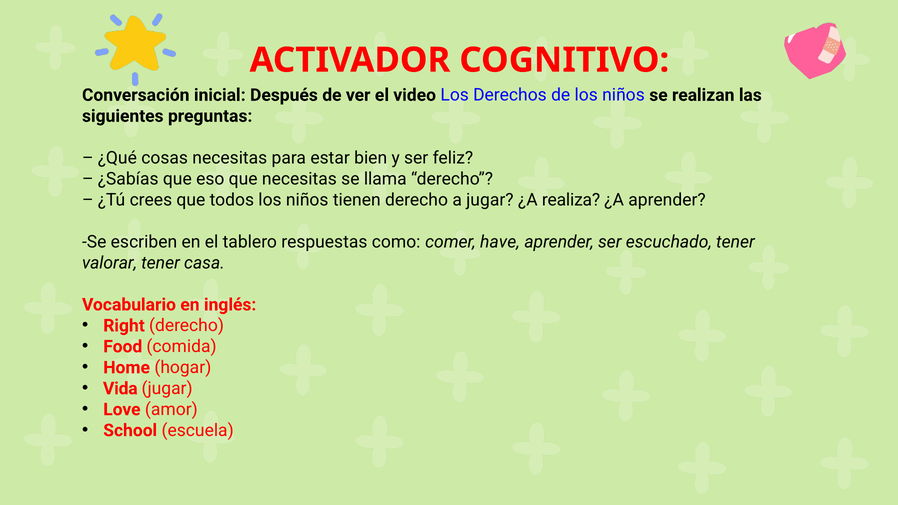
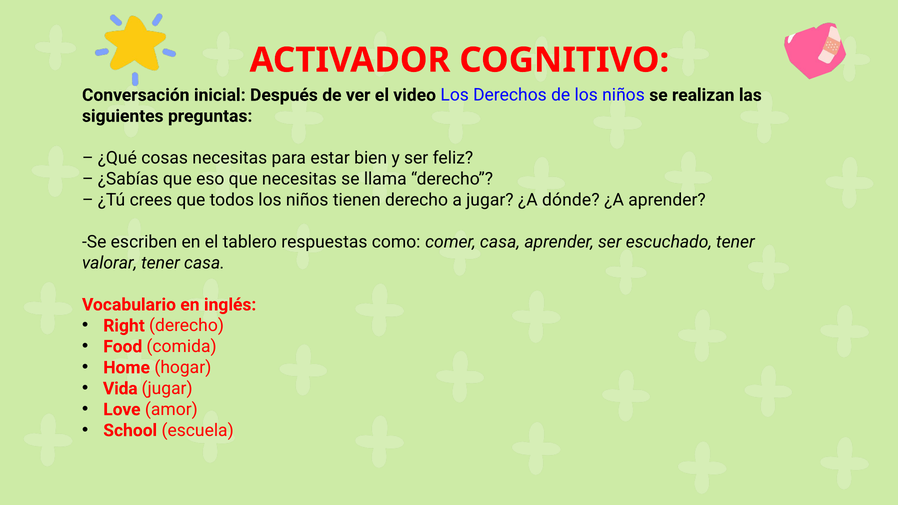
realiza: realiza -> dónde
comer have: have -> casa
